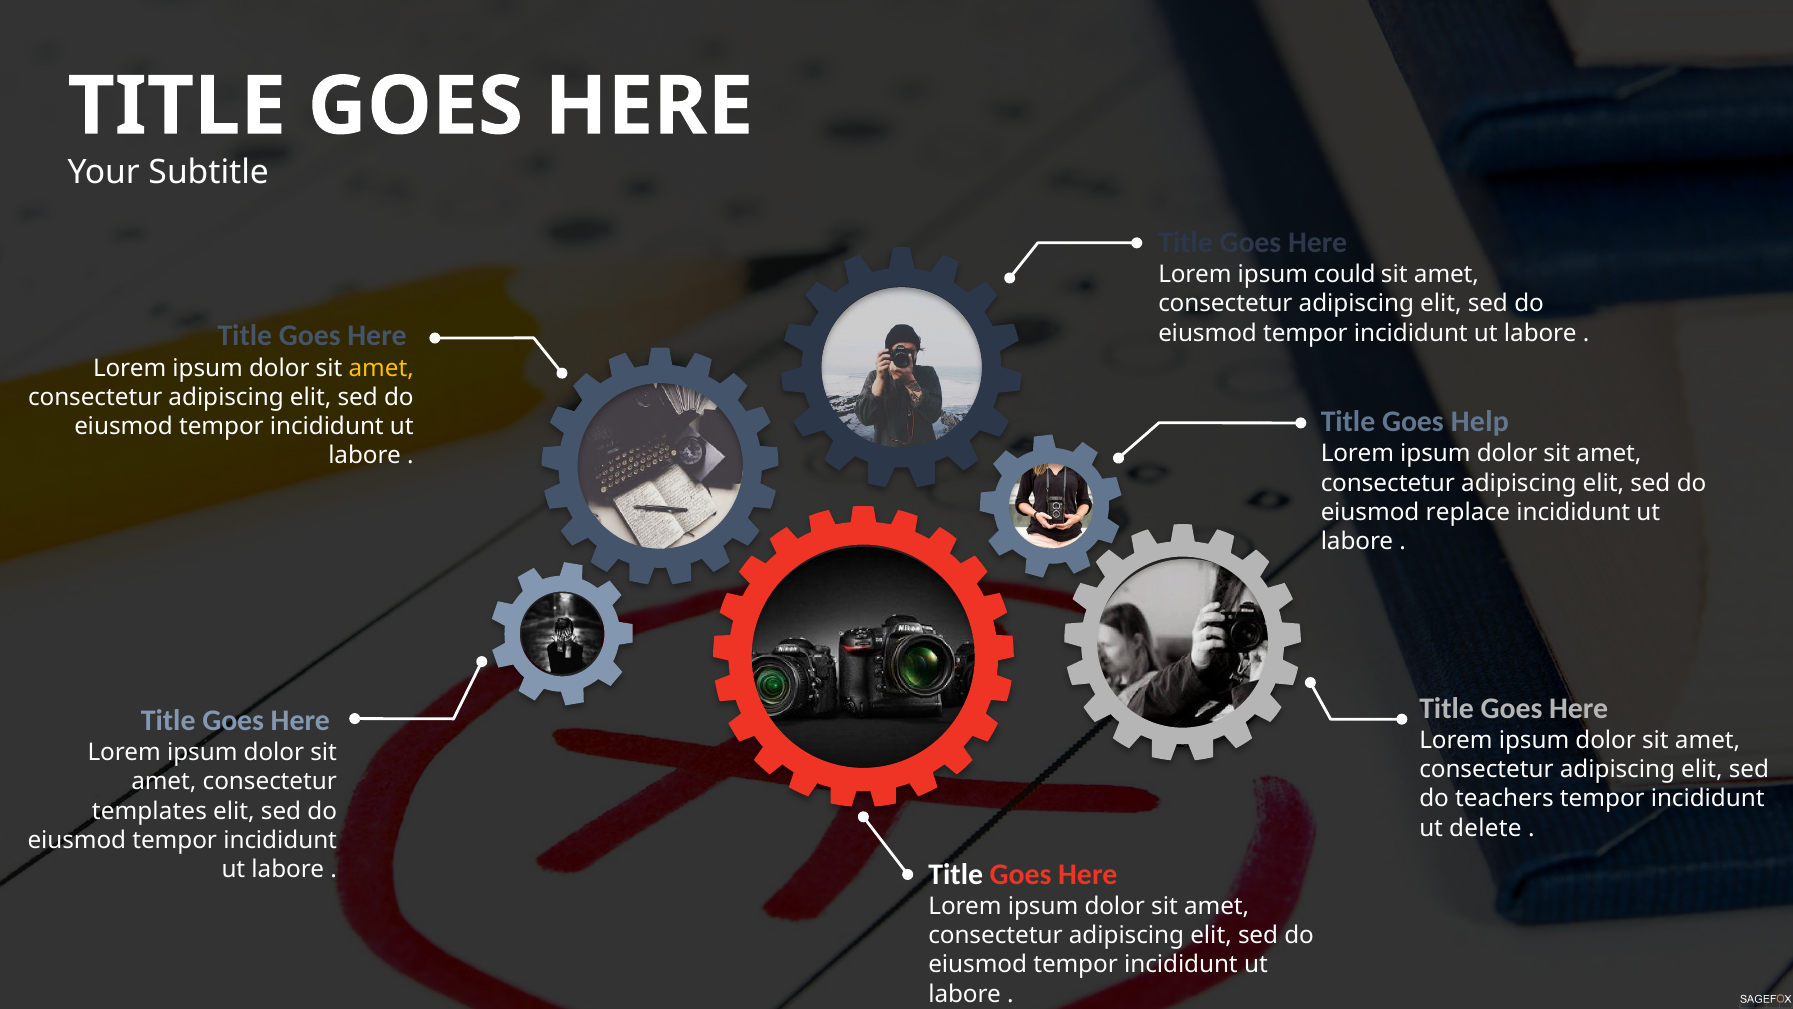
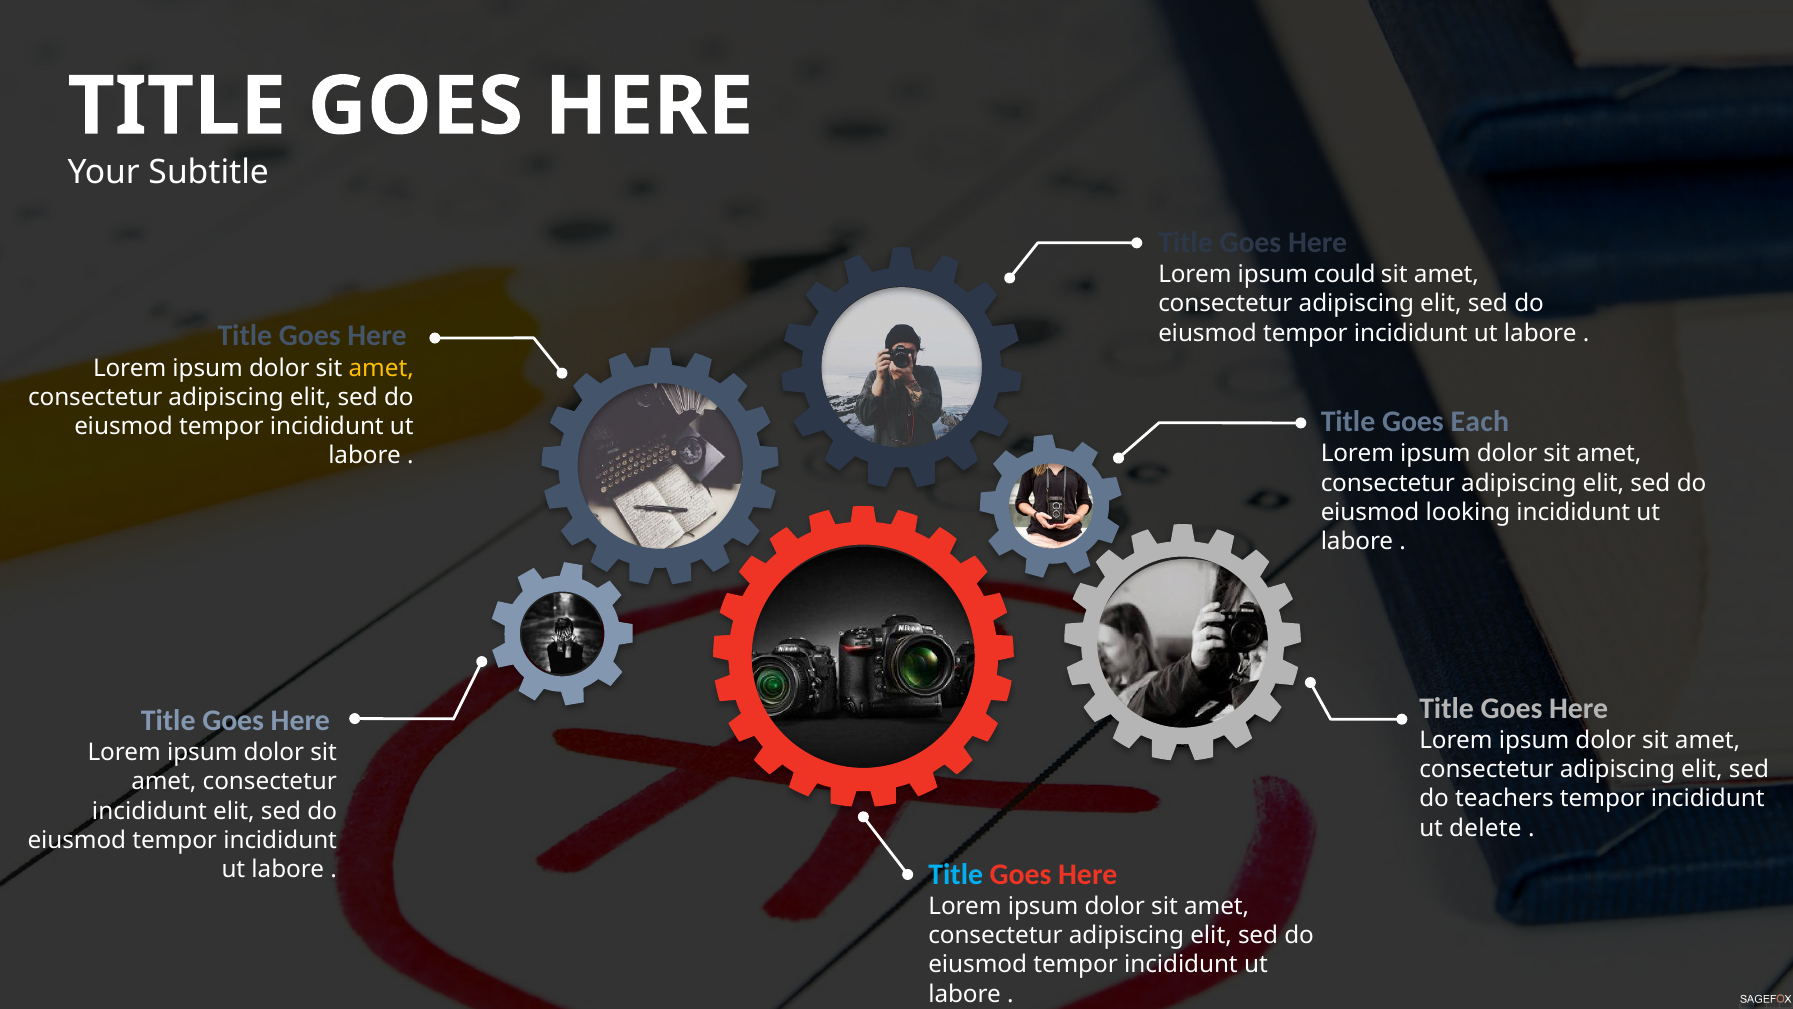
Help: Help -> Each
replace: replace -> looking
templates at (149, 811): templates -> incididunt
Title at (956, 874) colour: white -> light blue
